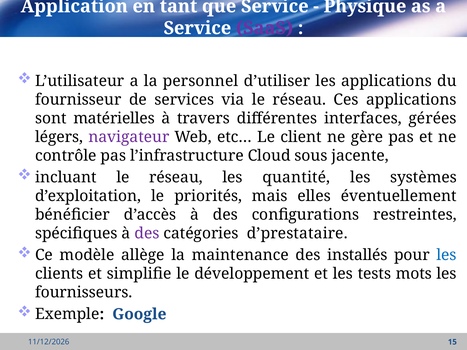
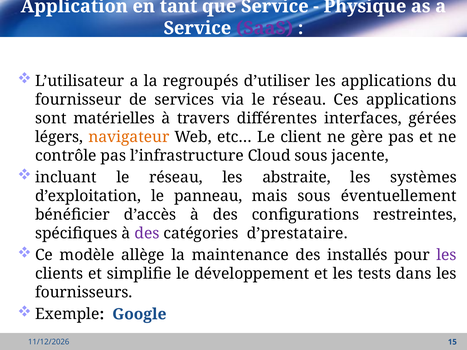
personnel: personnel -> regroupés
navigateur colour: purple -> orange
quantité: quantité -> abstraite
priorités: priorités -> panneau
mais elles: elles -> sous
les at (447, 255) colour: blue -> purple
mots: mots -> dans
